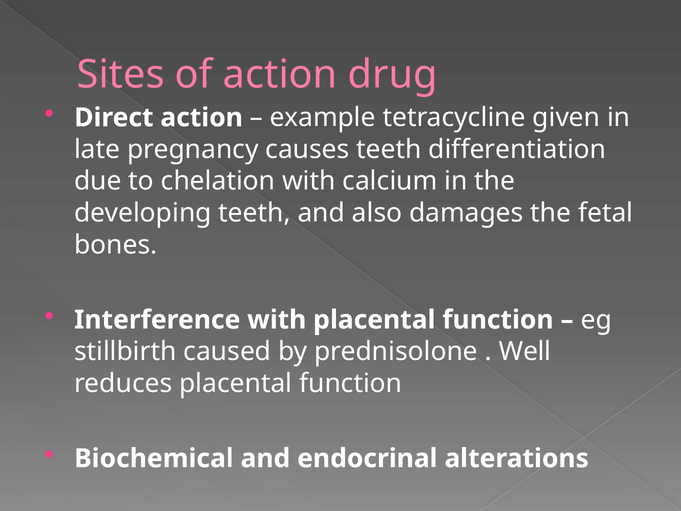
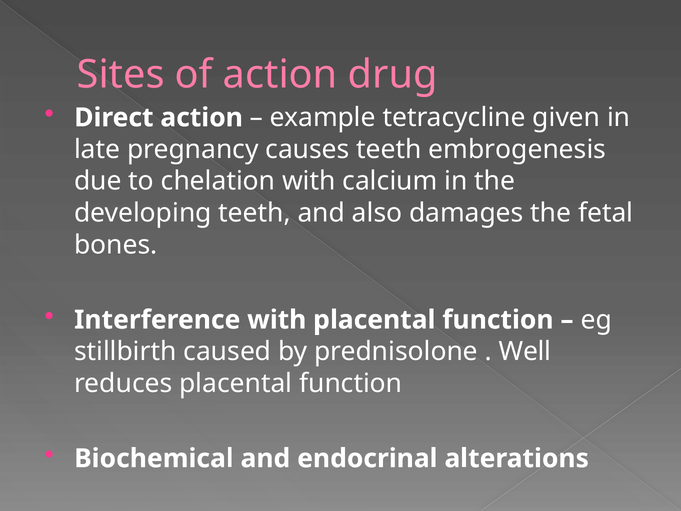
differentiation: differentiation -> embrogenesis
